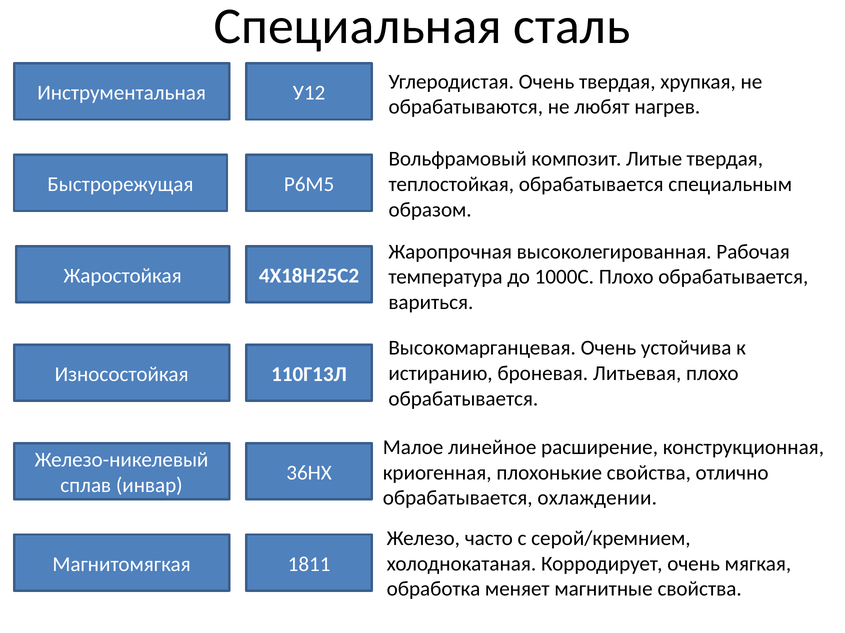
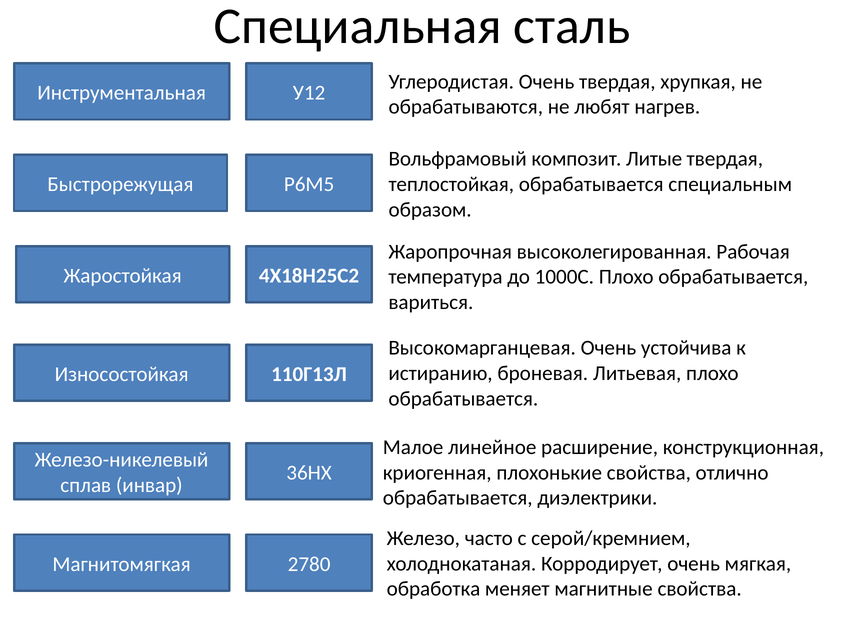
охлаждении: охлаждении -> диэлектрики
1811: 1811 -> 2780
